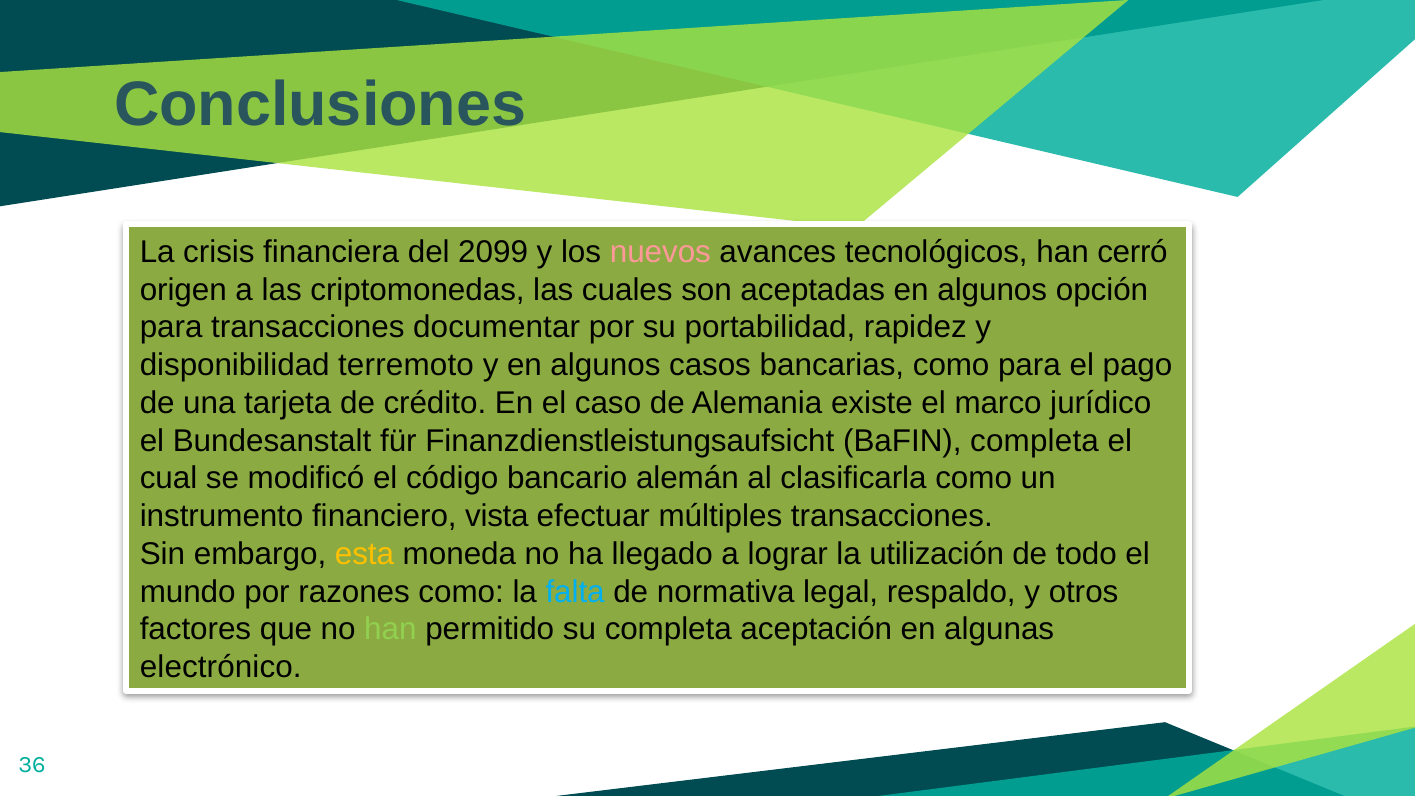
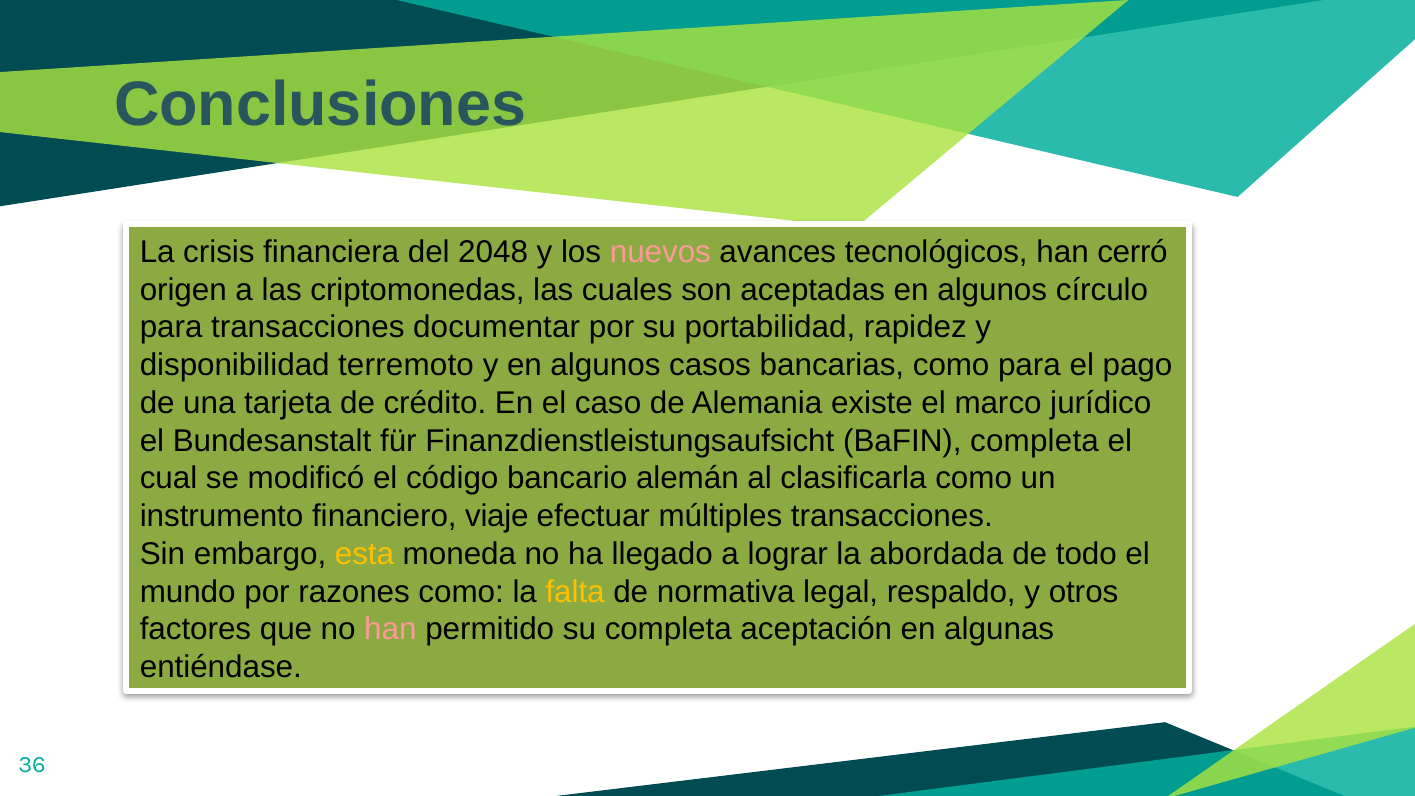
2099: 2099 -> 2048
opción: opción -> círculo
vista: vista -> viaje
utilización: utilización -> abordada
falta colour: light blue -> yellow
han at (390, 629) colour: light green -> pink
electrónico: electrónico -> entiéndase
